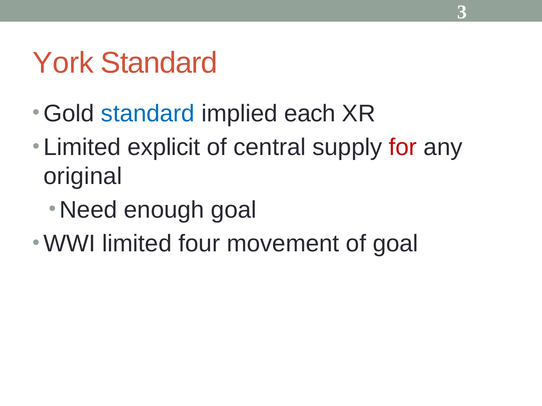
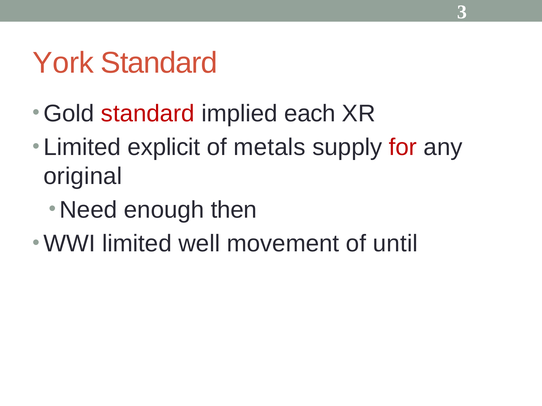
standard at (148, 114) colour: blue -> red
central: central -> metals
enough goal: goal -> then
four: four -> well
of goal: goal -> until
